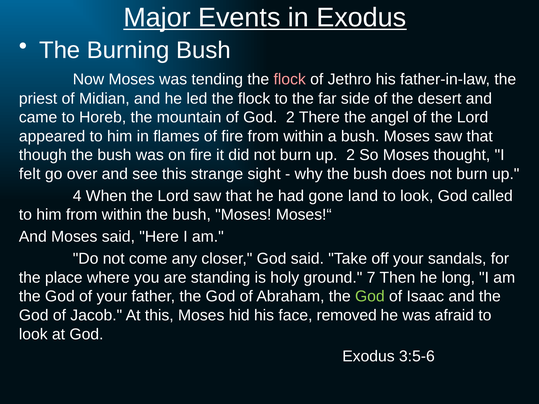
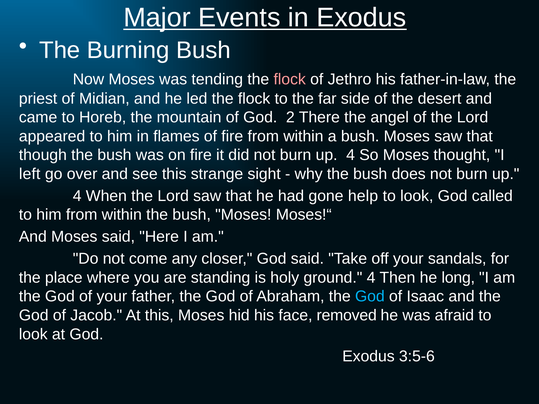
2 at (351, 155): 2 -> 4
felt: felt -> left
land: land -> help
ground 7: 7 -> 4
God at (370, 297) colour: light green -> light blue
